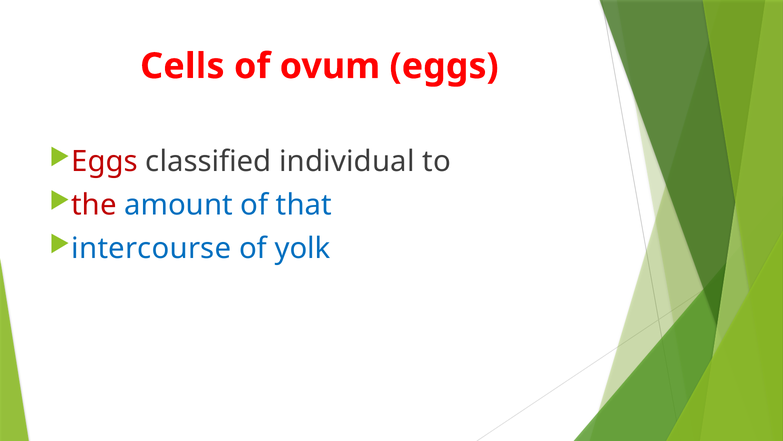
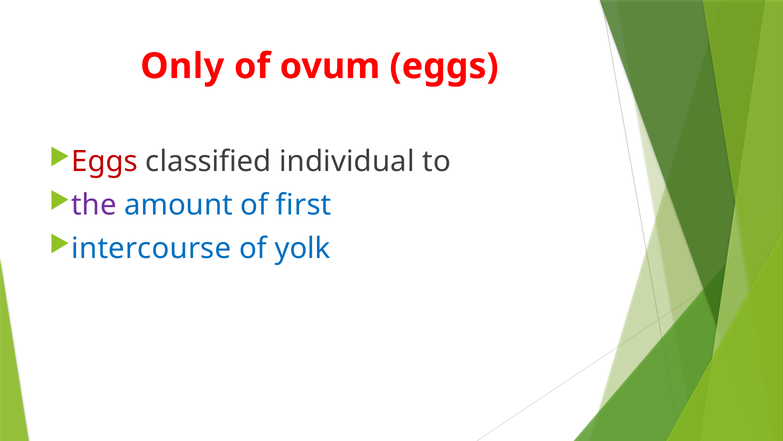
Cells: Cells -> Only
the colour: red -> purple
that: that -> first
